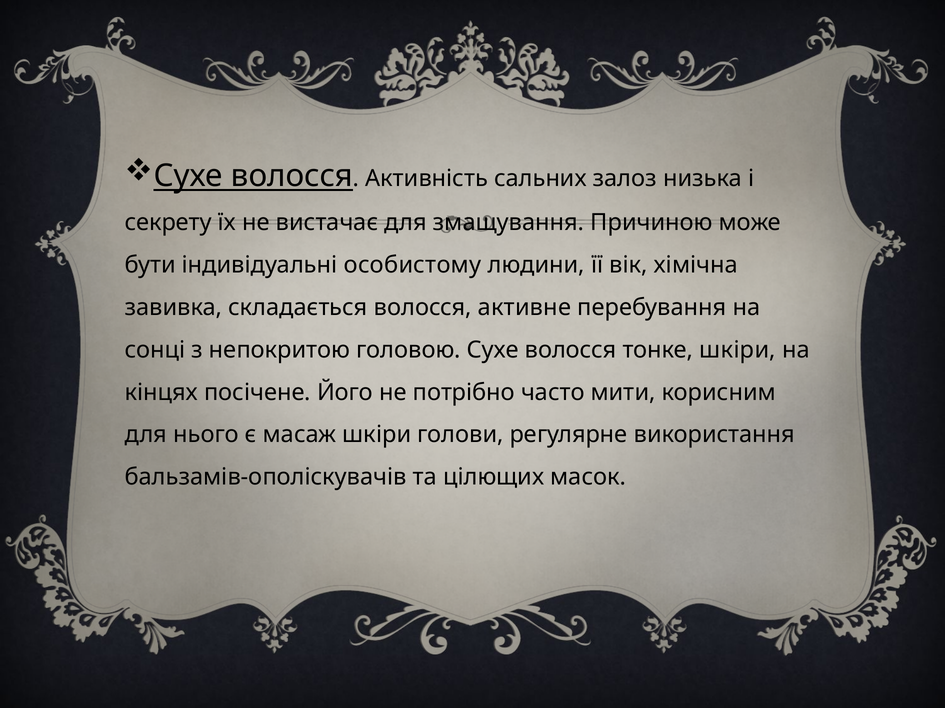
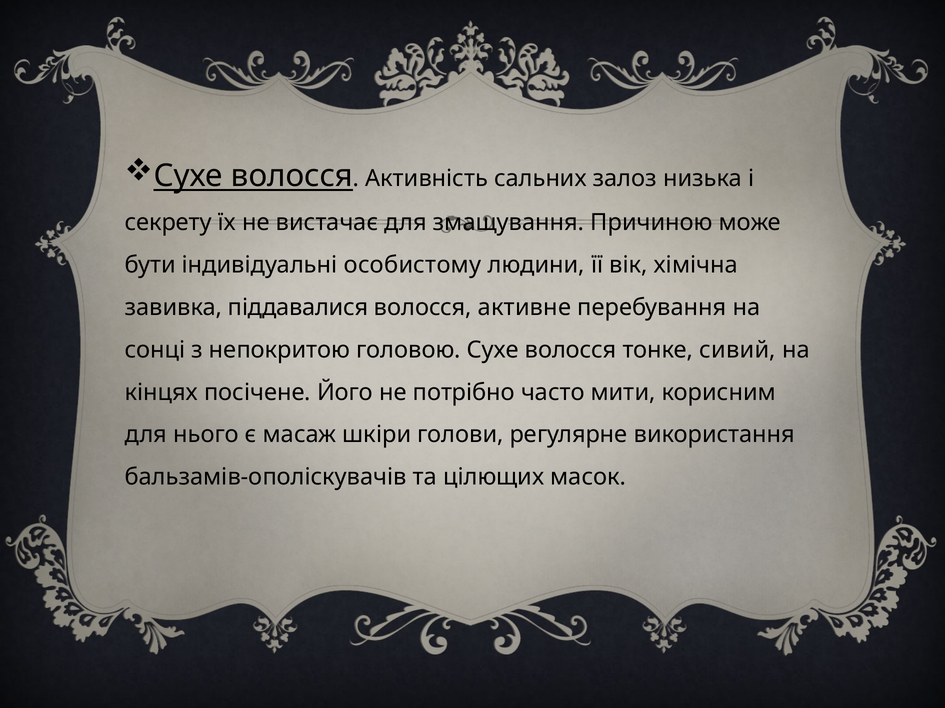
складається: складається -> піддавалися
тонке шкіри: шкіри -> сивий
